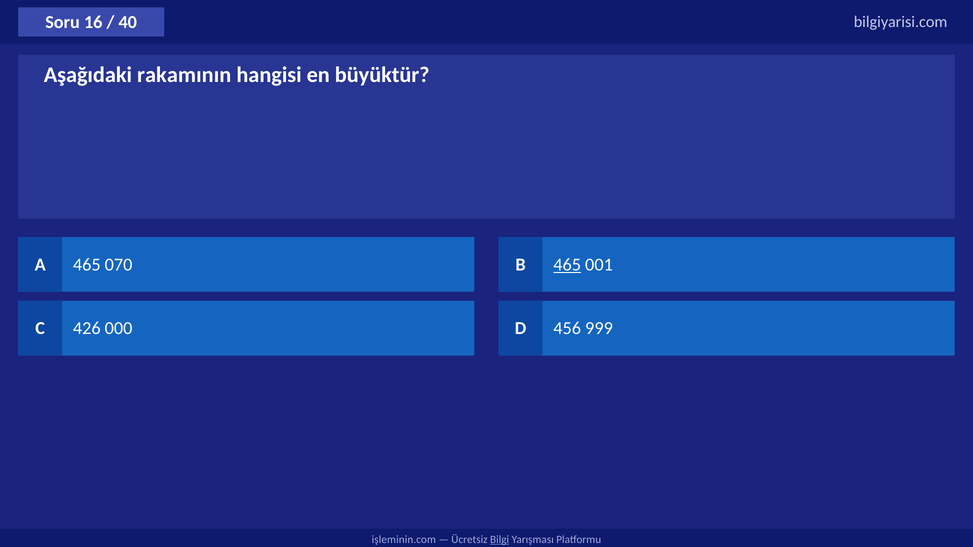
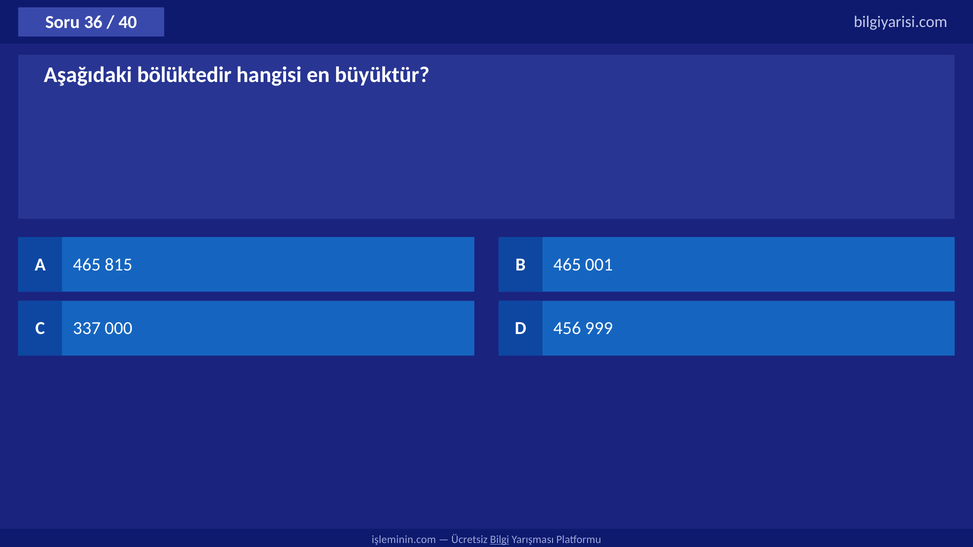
16: 16 -> 36
rakamının: rakamının -> bölüktedir
070: 070 -> 815
465 at (567, 265) underline: present -> none
426: 426 -> 337
